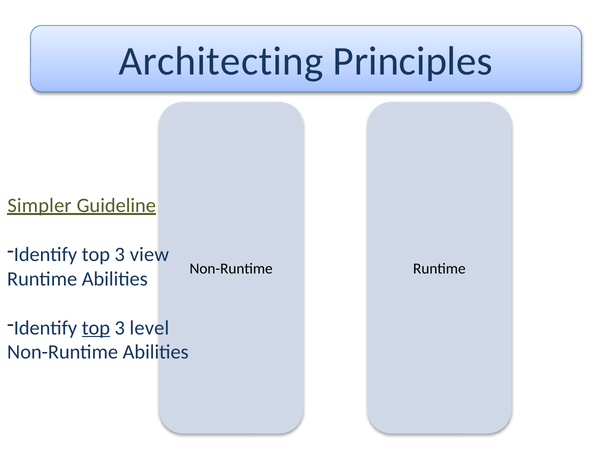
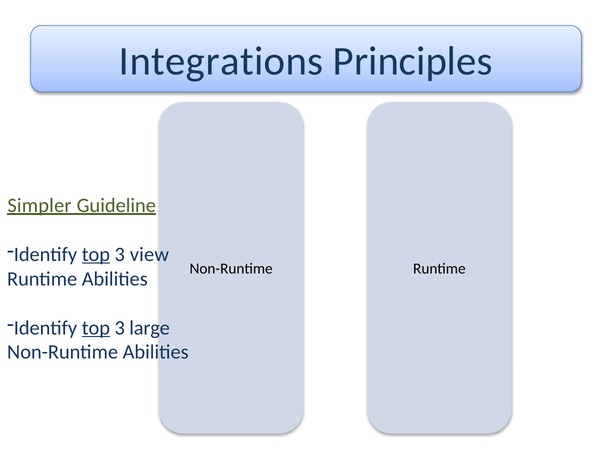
Architecting: Architecting -> Integrations
top at (96, 254) underline: none -> present
level: level -> large
